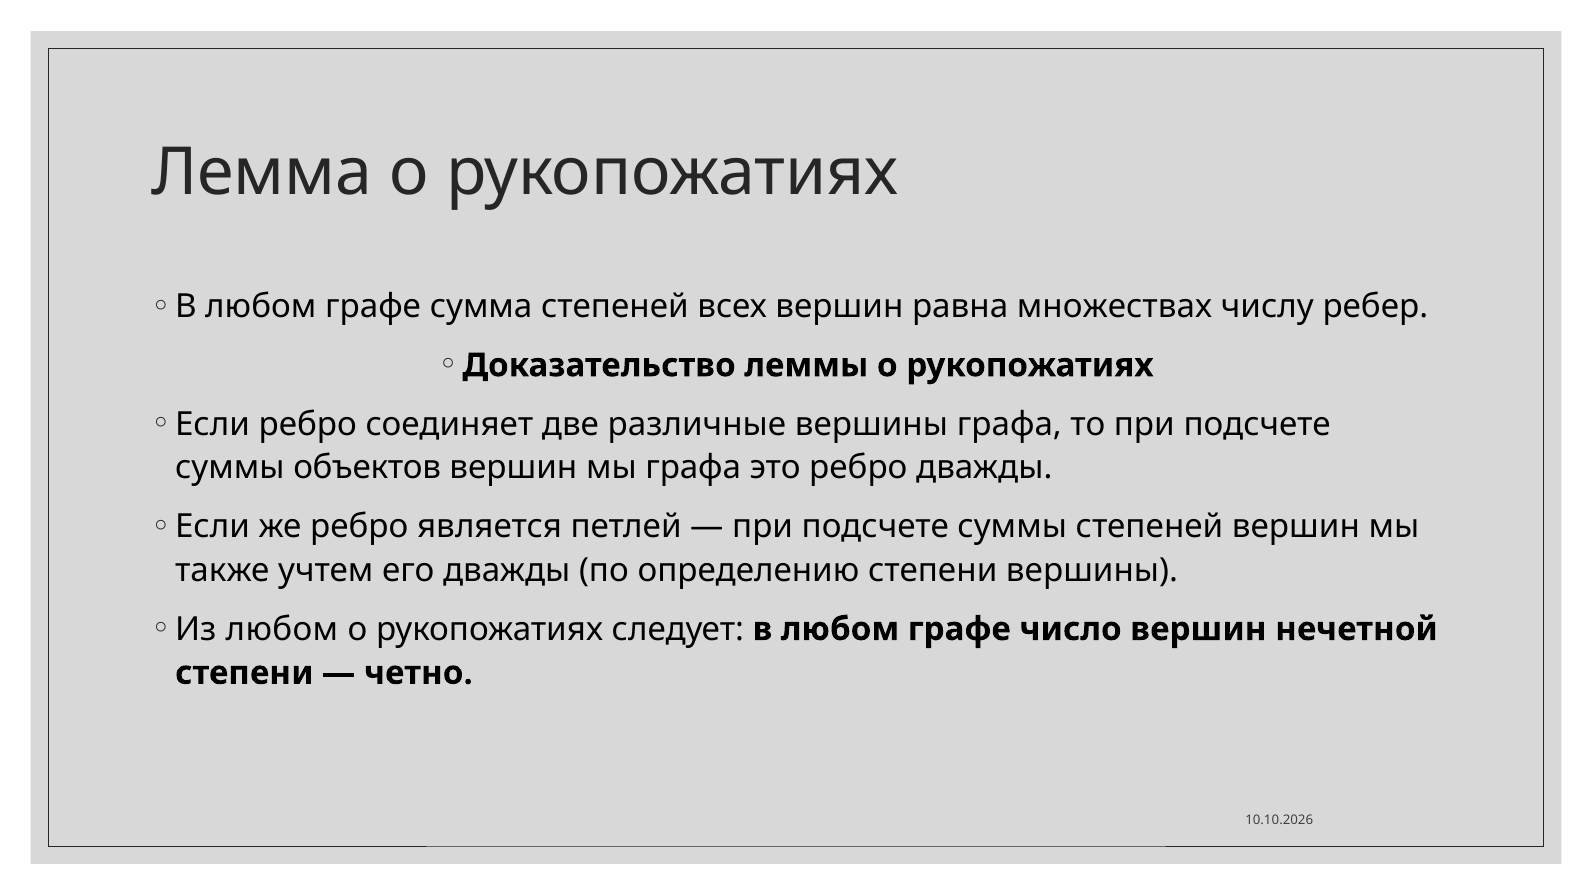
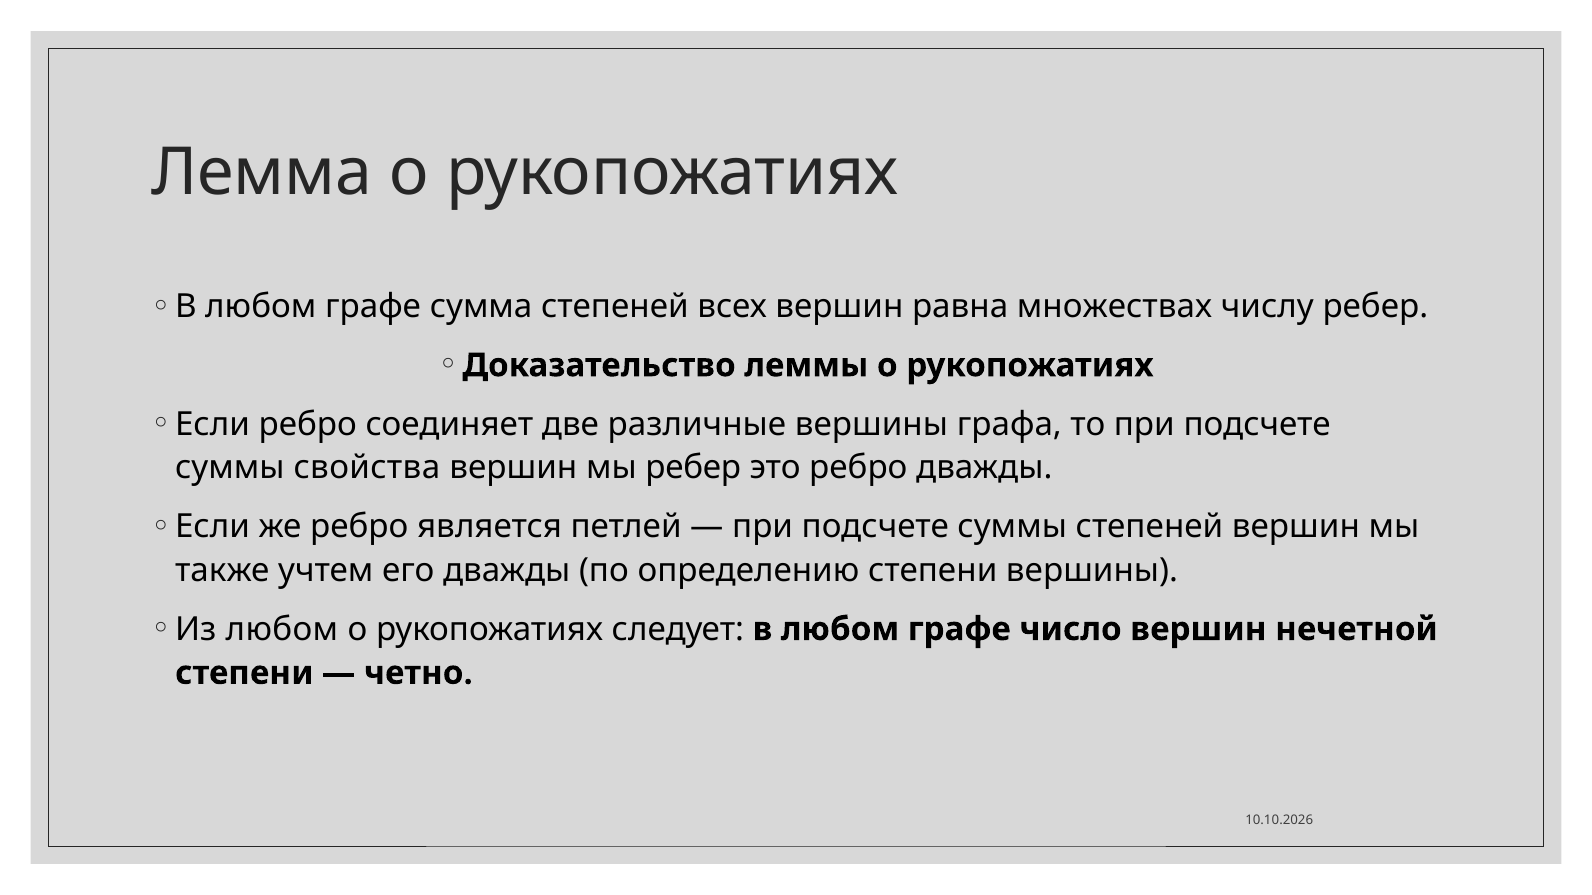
объектов: объектов -> свойства
мы графа: графа -> ребер
